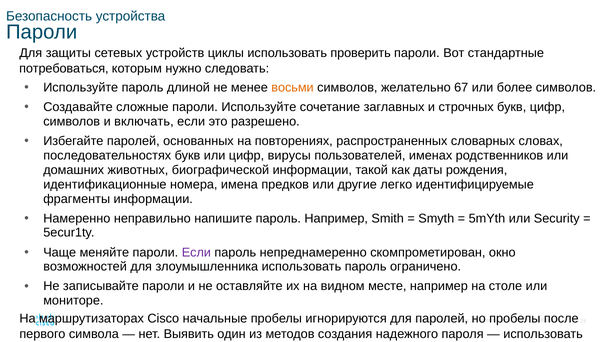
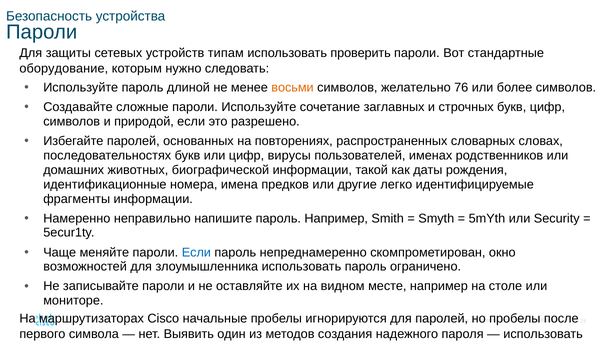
циклы: циклы -> типам
потребоваться: потребоваться -> оборудование
67: 67 -> 76
включать: включать -> природой
Если at (196, 253) colour: purple -> blue
